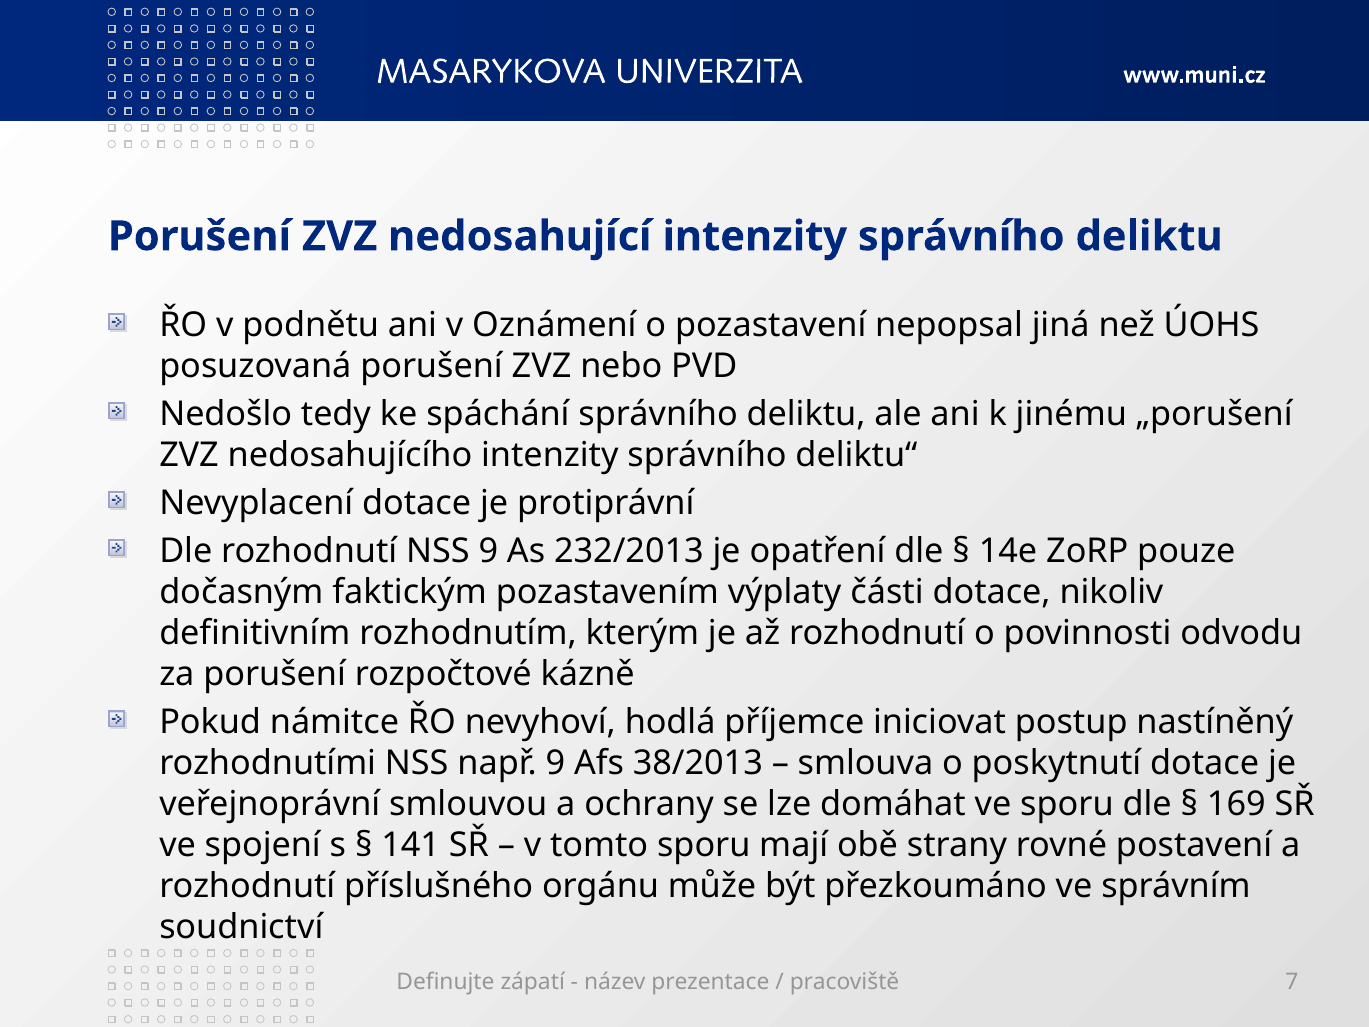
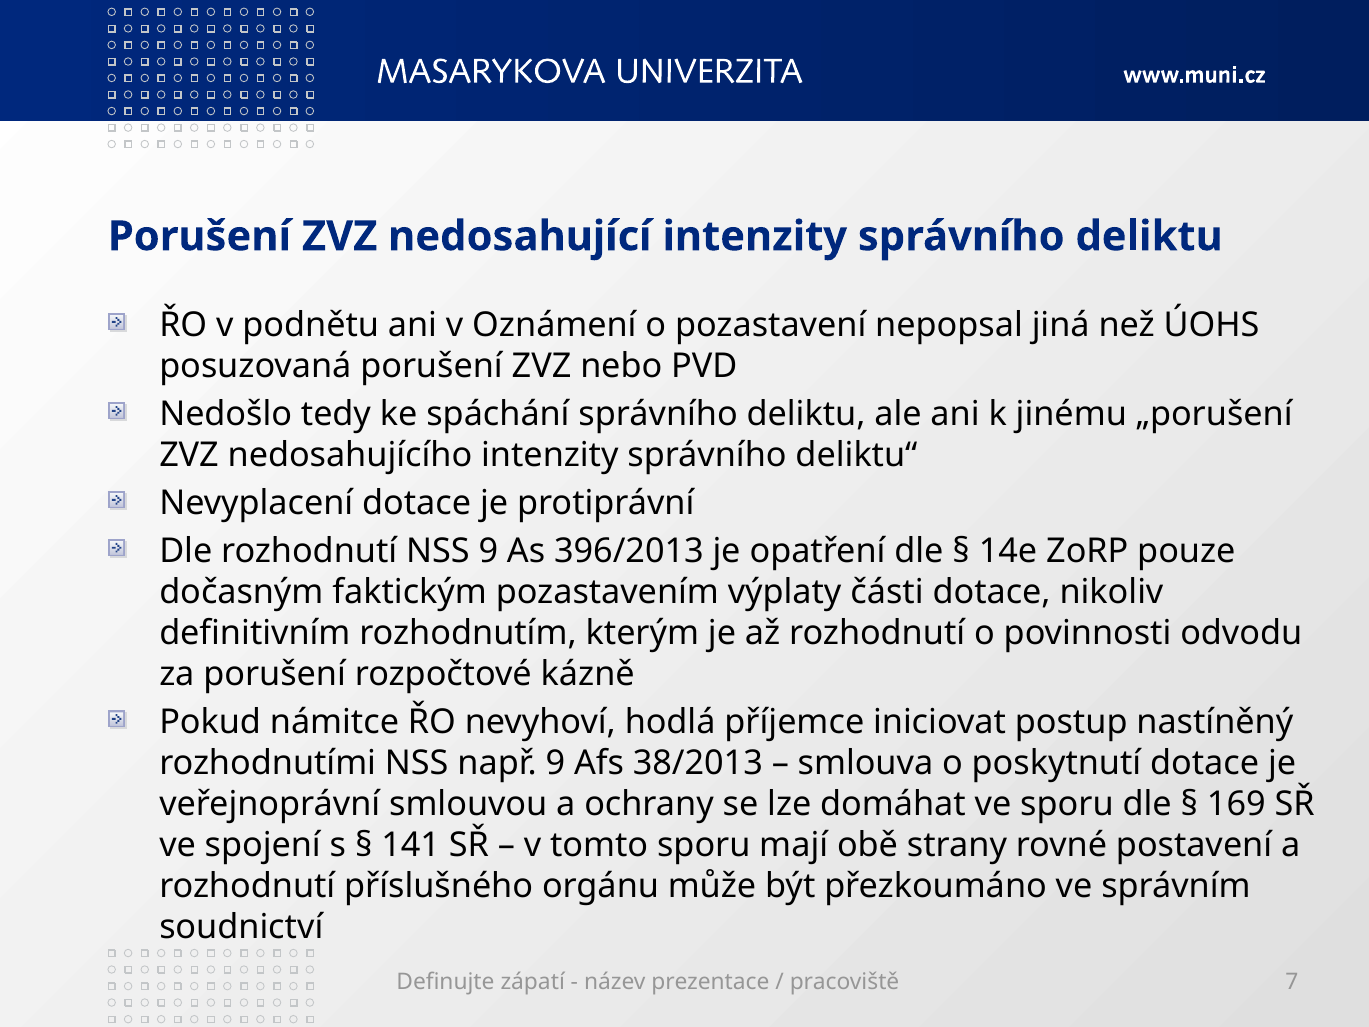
232/2013: 232/2013 -> 396/2013
